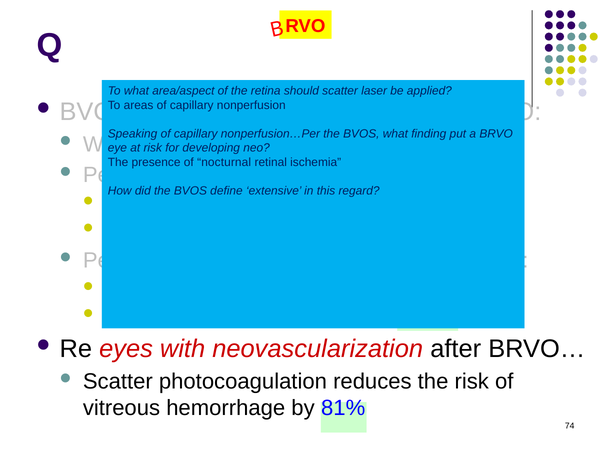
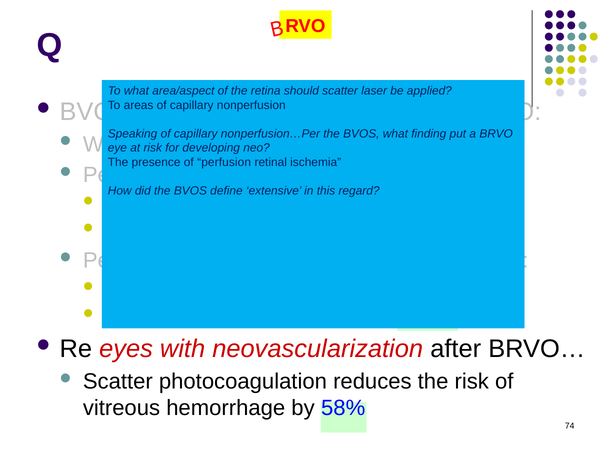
nocturnal: nocturnal -> perfusion
81%: 81% -> 58%
